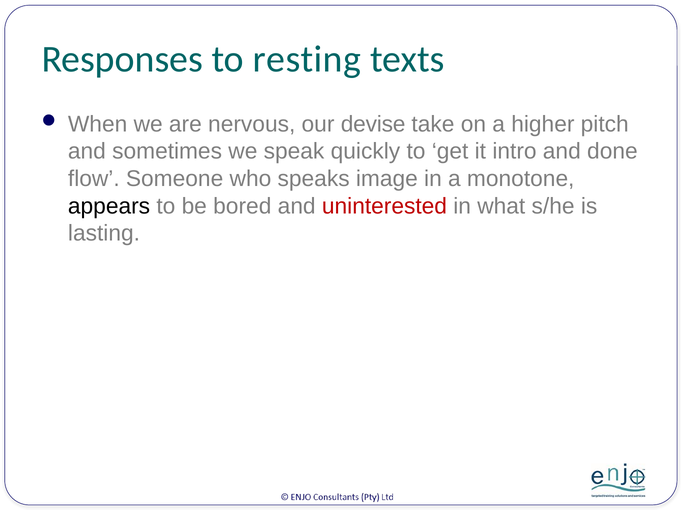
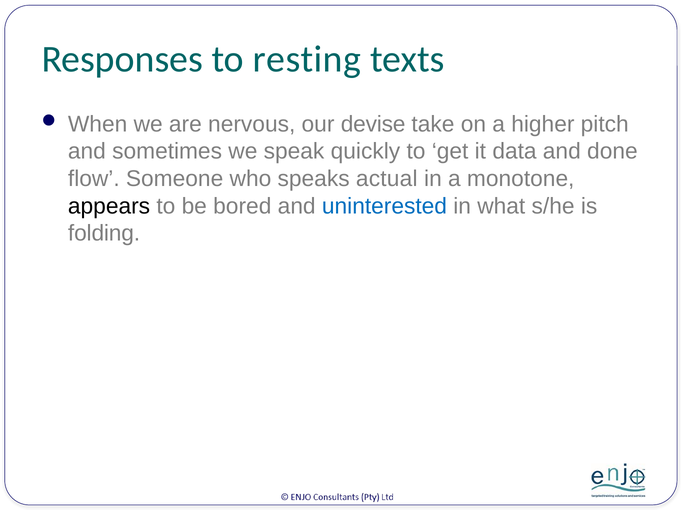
intro: intro -> data
image: image -> actual
uninterested colour: red -> blue
lasting: lasting -> folding
